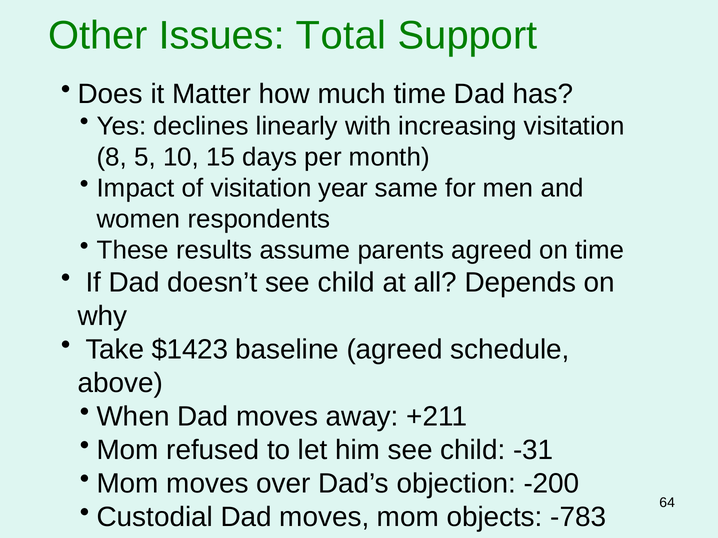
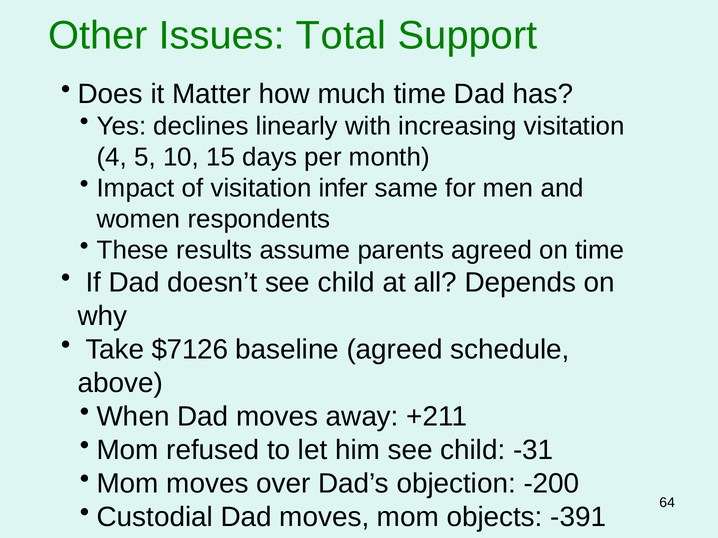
8: 8 -> 4
year: year -> infer
$1423: $1423 -> $7126
-783: -783 -> -391
